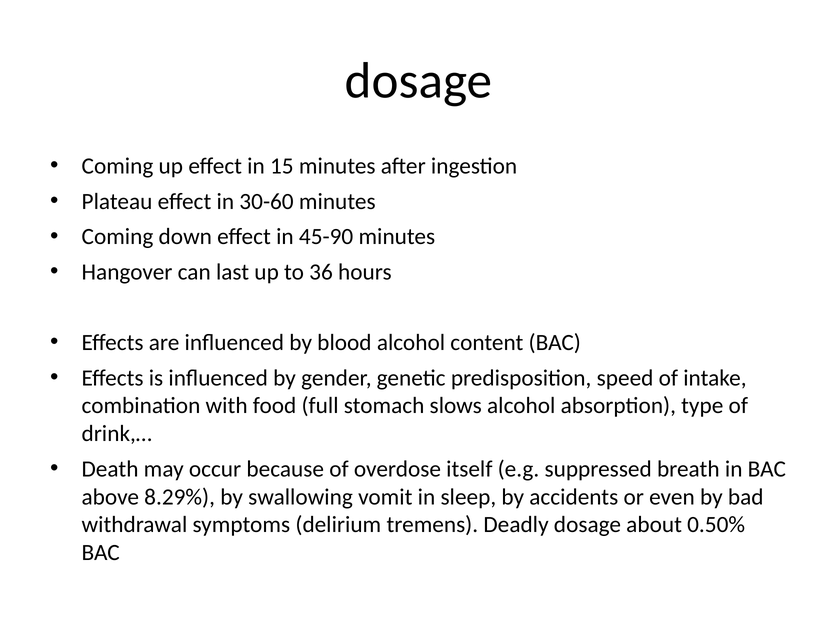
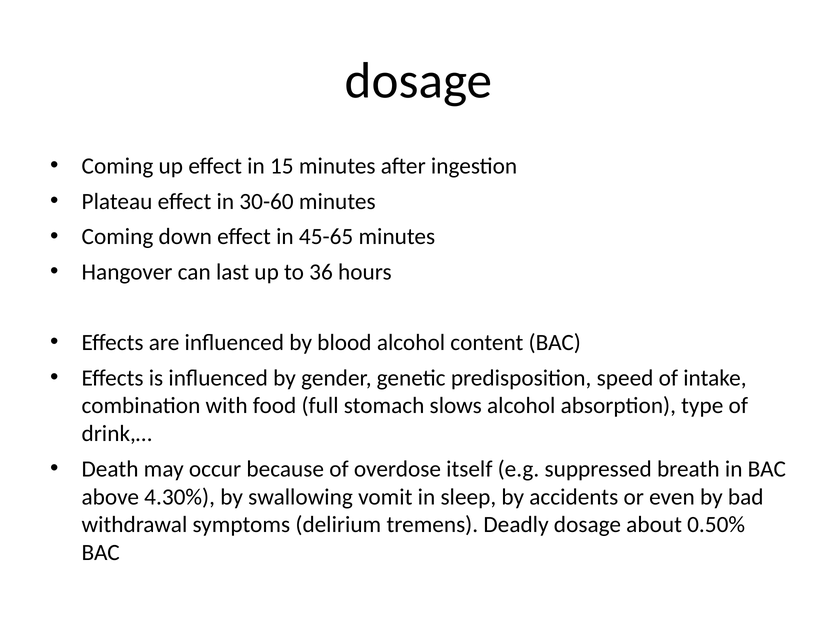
45-90: 45-90 -> 45-65
8.29%: 8.29% -> 4.30%
